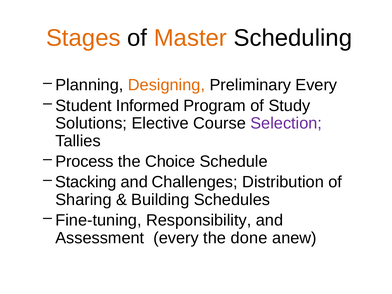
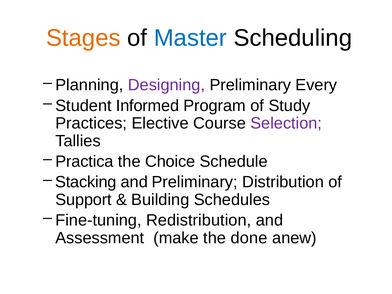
Master colour: orange -> blue
Designing colour: orange -> purple
Solutions: Solutions -> Practices
Process: Process -> Practica
and Challenges: Challenges -> Preliminary
Sharing: Sharing -> Support
Responsibility: Responsibility -> Redistribution
Assessment every: every -> make
